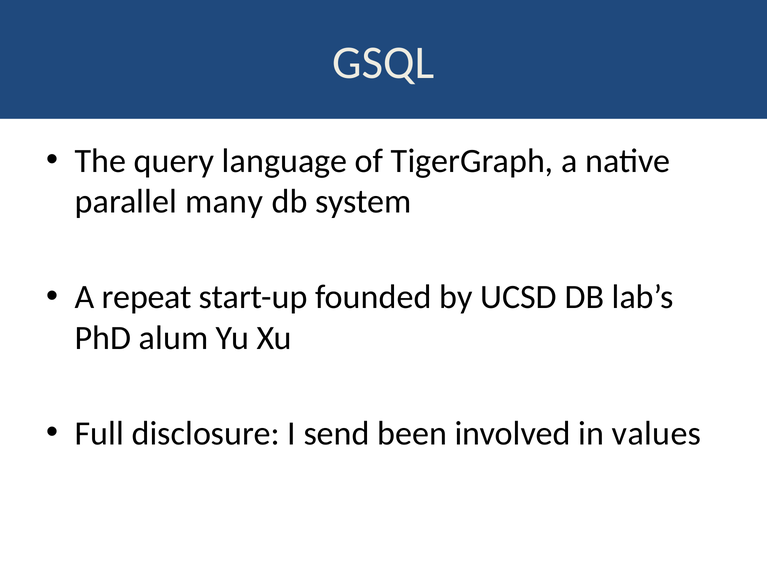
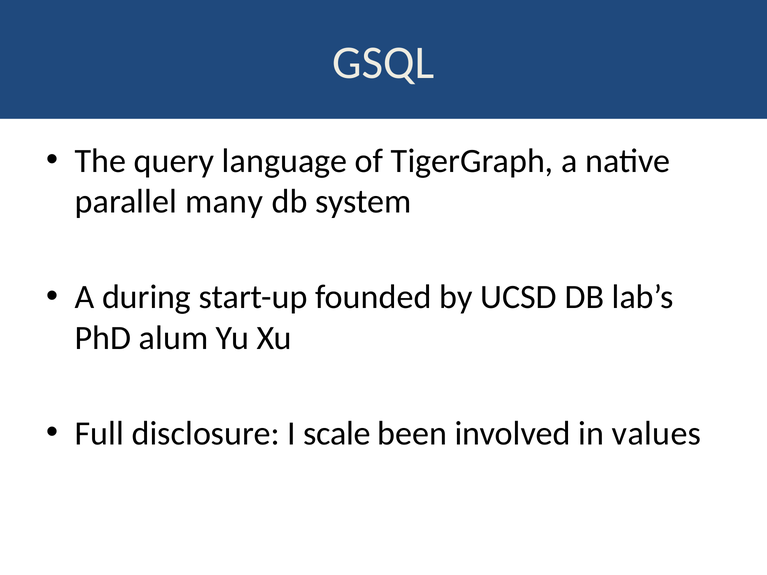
repeat: repeat -> during
send: send -> scale
